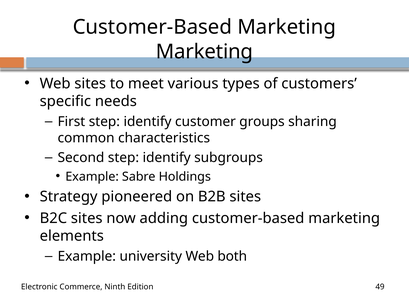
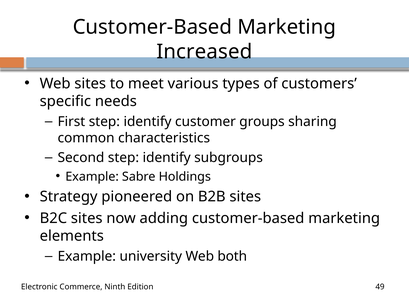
Marketing at (205, 52): Marketing -> Increased
